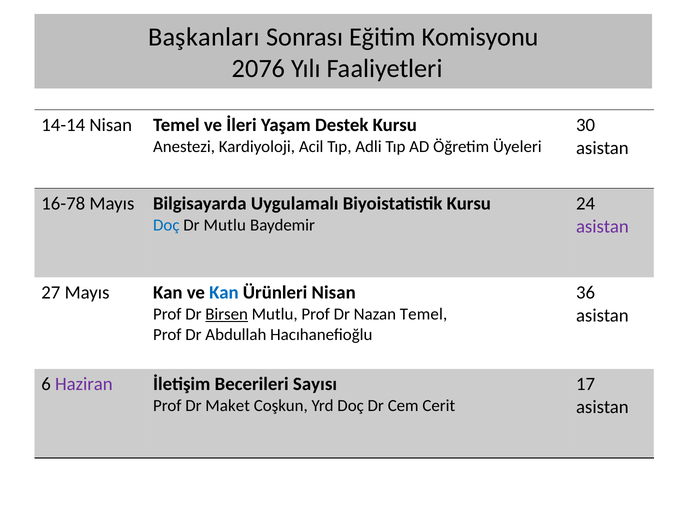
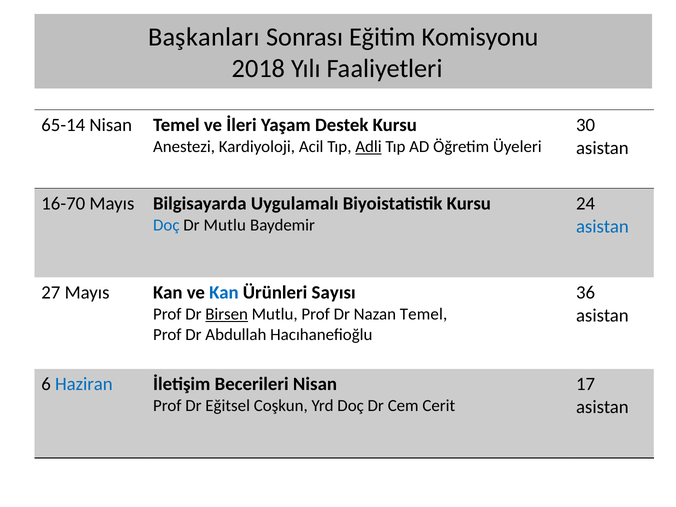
2076: 2076 -> 2018
14-14: 14-14 -> 65-14
Adli underline: none -> present
16-78: 16-78 -> 16-70
asistan at (602, 226) colour: purple -> blue
Ürünleri Nisan: Nisan -> Sayısı
Haziran colour: purple -> blue
Becerileri Sayısı: Sayısı -> Nisan
Maket: Maket -> Eğitsel
